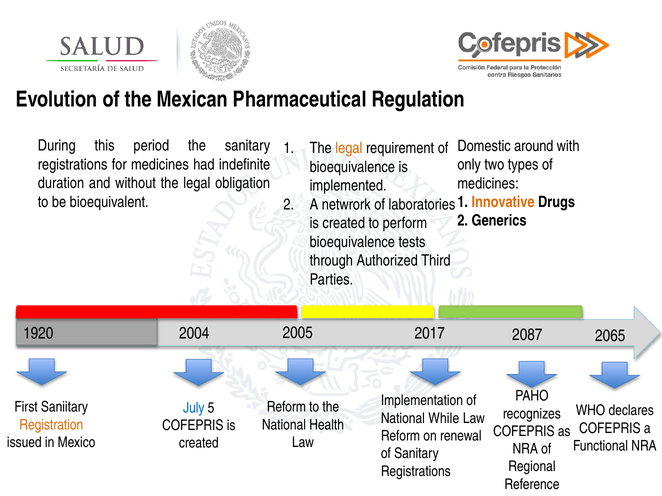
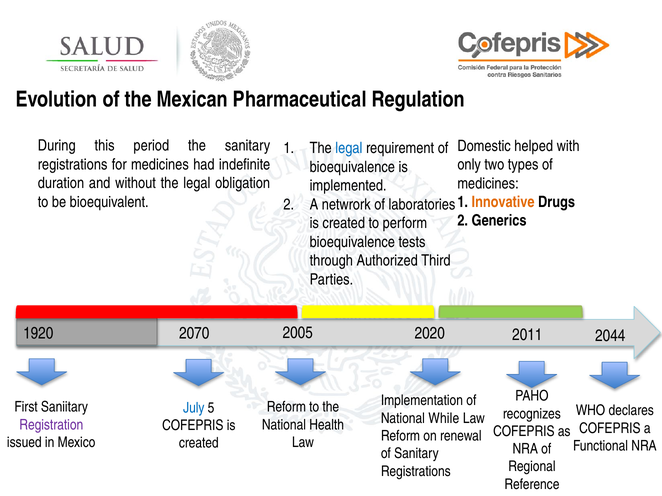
around: around -> helped
legal at (349, 148) colour: orange -> blue
2004: 2004 -> 2070
2017: 2017 -> 2020
2065: 2065 -> 2044
2087: 2087 -> 2011
Registration colour: orange -> purple
